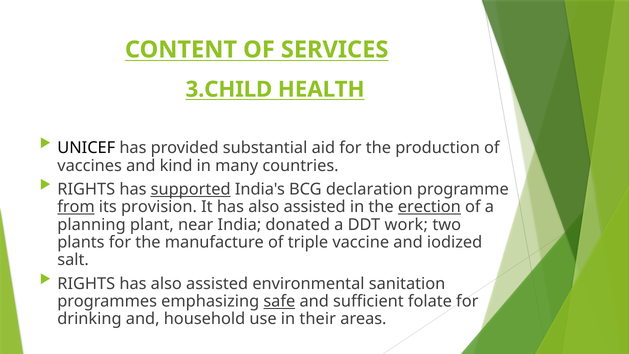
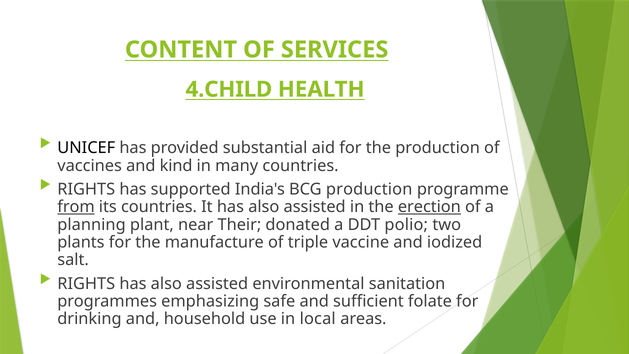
3.CHILD: 3.CHILD -> 4.CHILD
supported underline: present -> none
BCG declaration: declaration -> production
its provision: provision -> countries
India: India -> Their
work: work -> polio
safe underline: present -> none
their: their -> local
